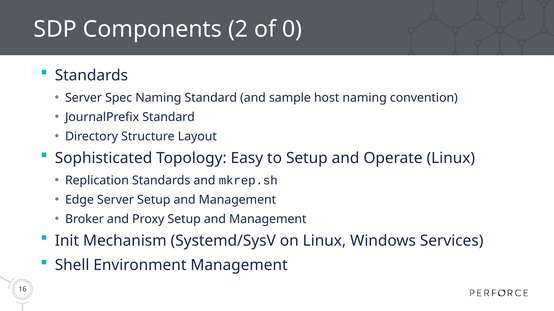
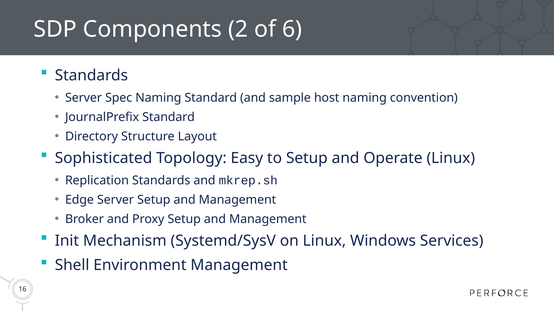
0: 0 -> 6
